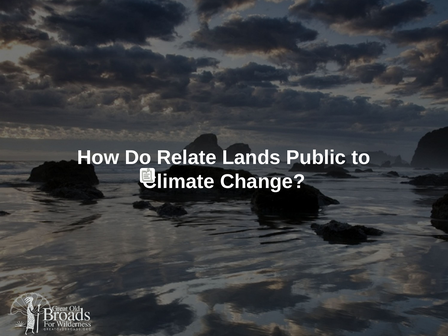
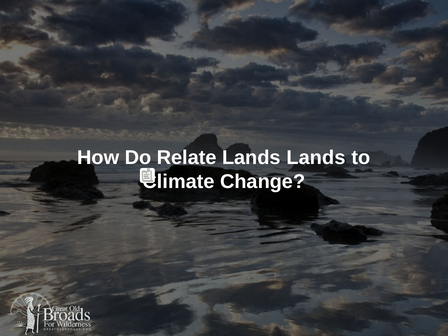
Lands Public: Public -> Lands
